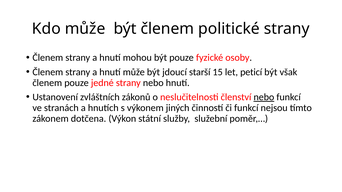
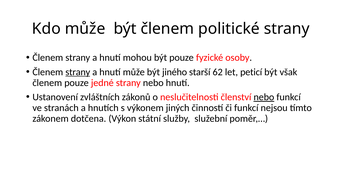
strany at (78, 72) underline: none -> present
jdoucí: jdoucí -> jiného
15: 15 -> 62
